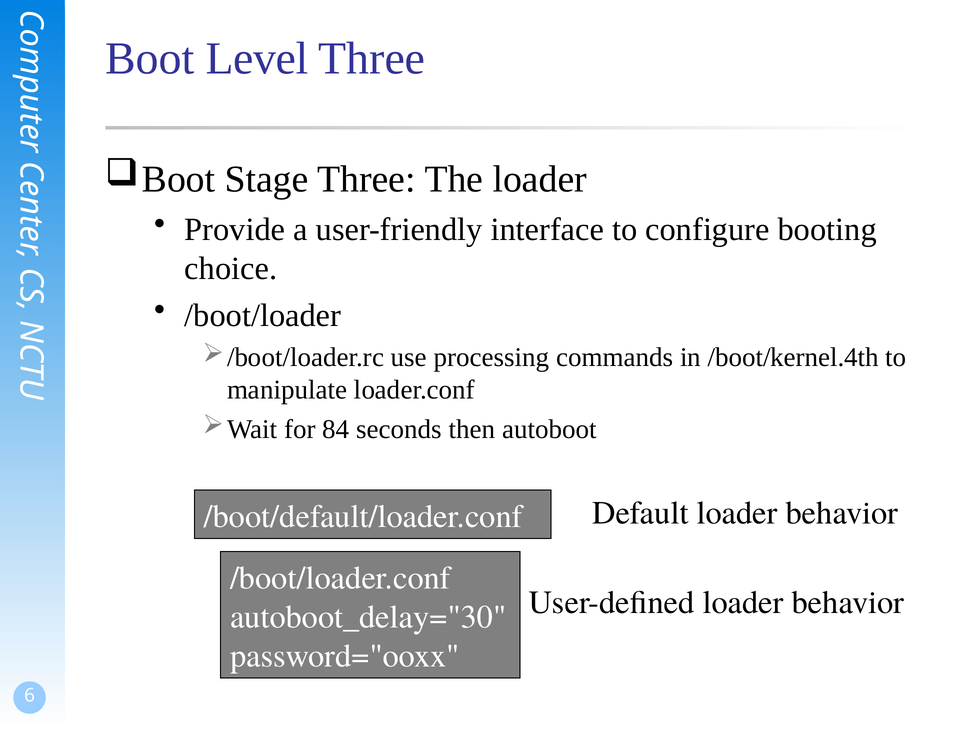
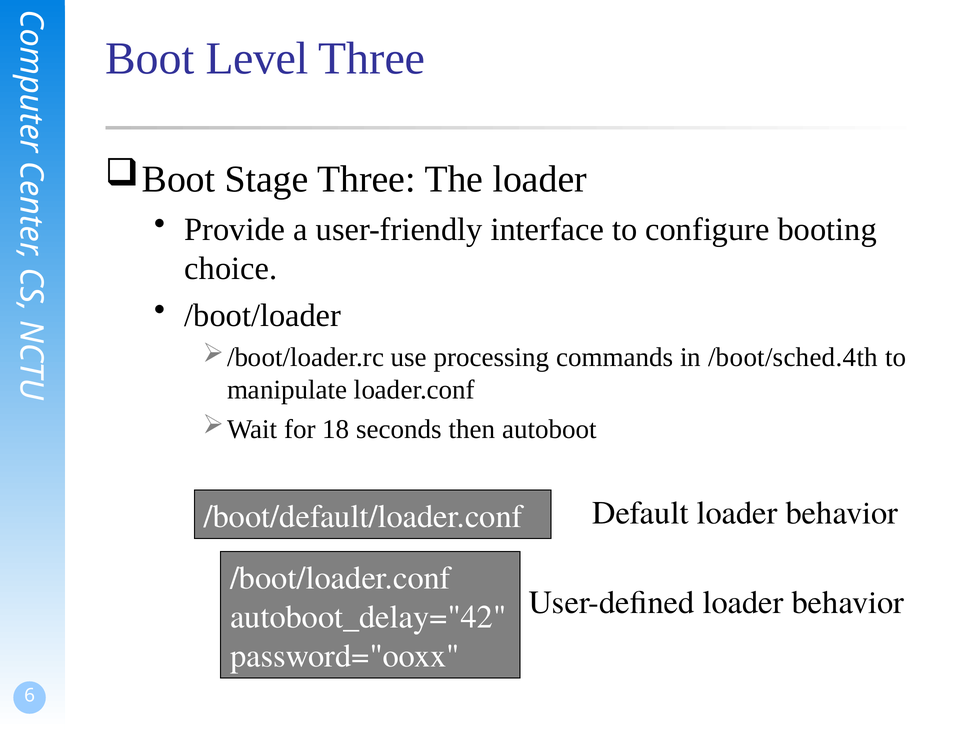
/boot/kernel.4th: /boot/kernel.4th -> /boot/sched.4th
84: 84 -> 18
autoboot_delay="30: autoboot_delay="30 -> autoboot_delay="42
